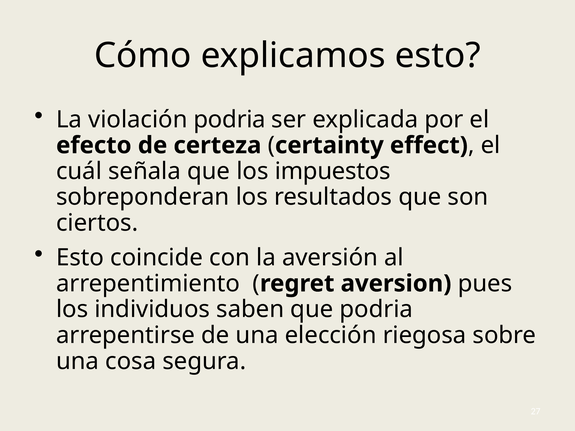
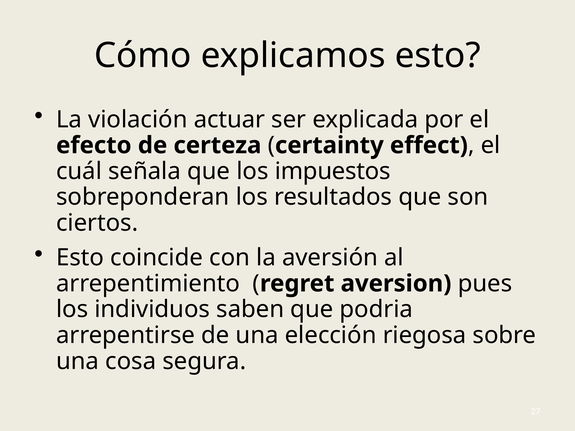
violación podria: podria -> actuar
